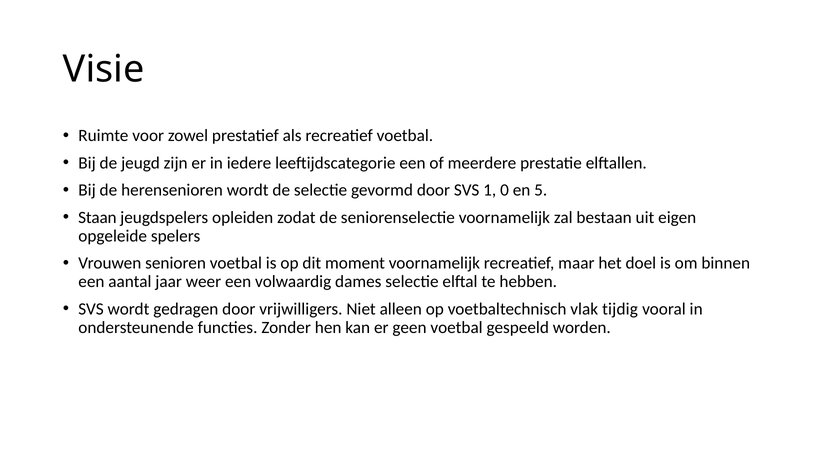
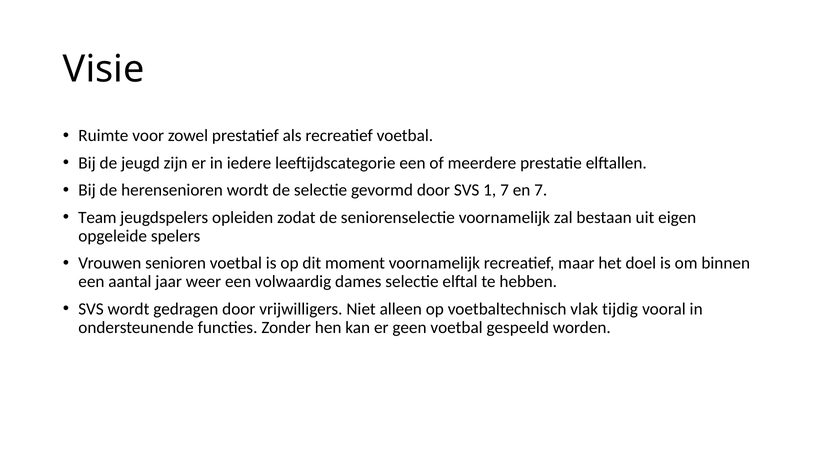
1 0: 0 -> 7
en 5: 5 -> 7
Staan: Staan -> Team
